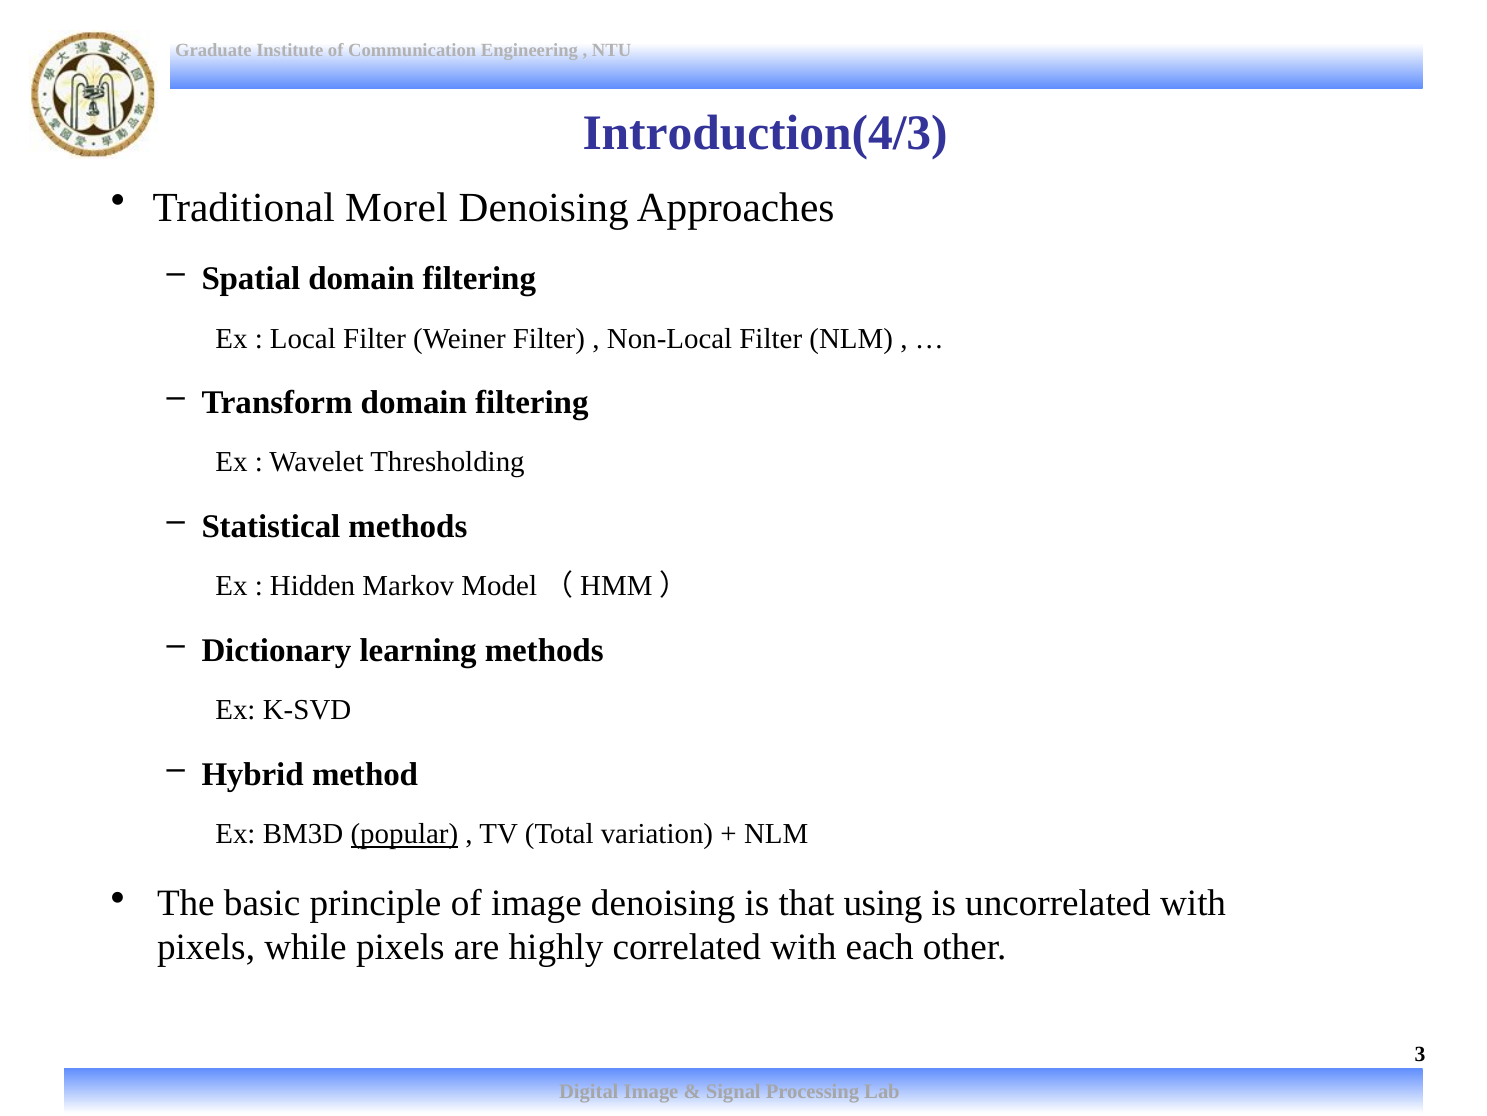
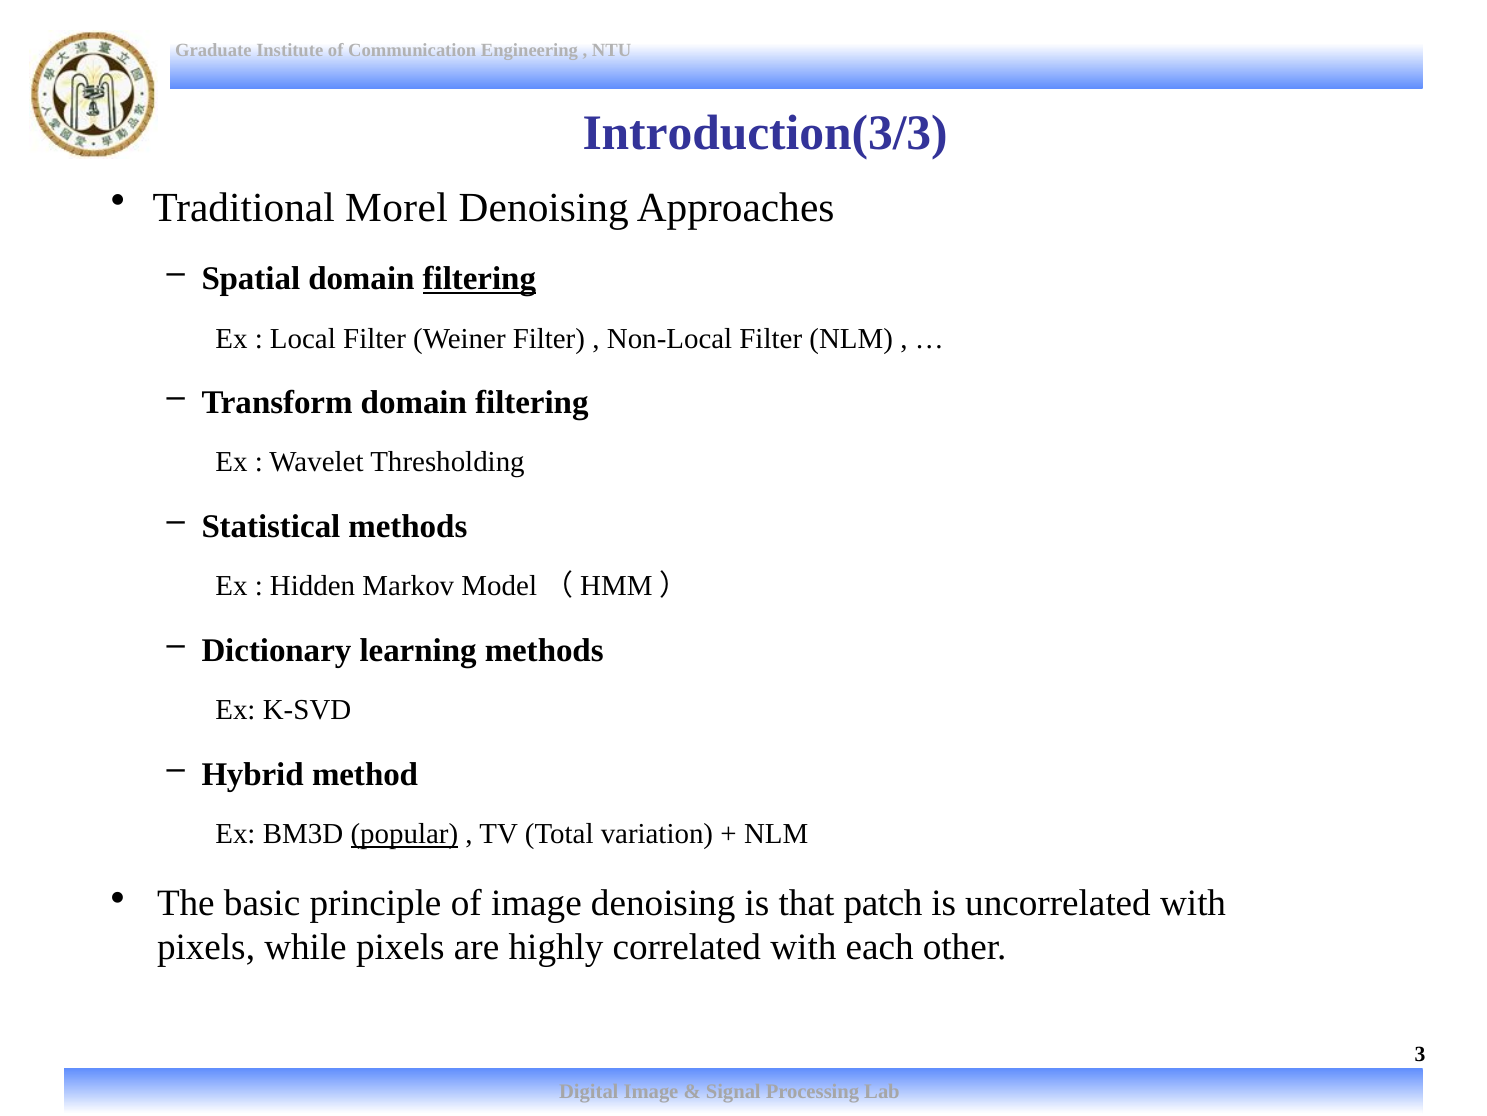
Introduction(4/3: Introduction(4/3 -> Introduction(3/3
filtering at (479, 278) underline: none -> present
using: using -> patch
